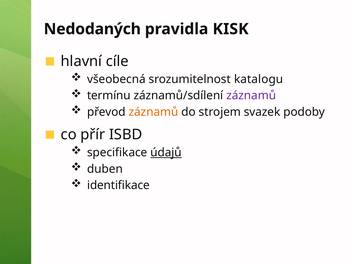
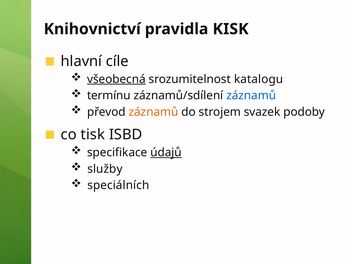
Nedodaných: Nedodaných -> Knihovnictví
všeobecná underline: none -> present
záznamů at (251, 96) colour: purple -> blue
přír: přír -> tisk
duben: duben -> služby
identifikace: identifikace -> speciálních
